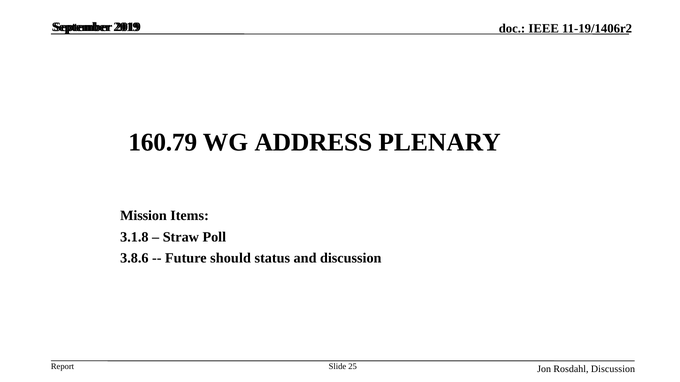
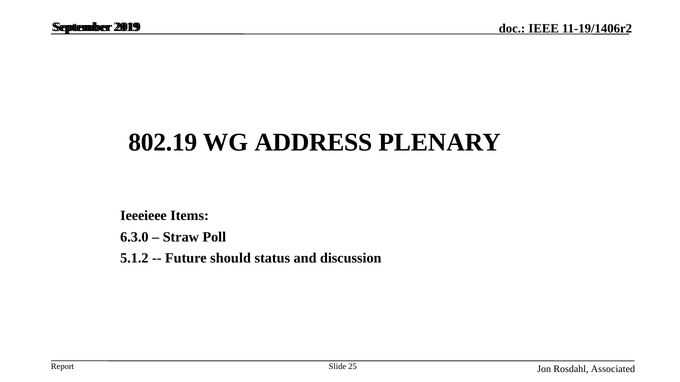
160.79: 160.79 -> 802.19
Mission: Mission -> Ieeeieee
3.1.8: 3.1.8 -> 6.3.0
3.8.6: 3.8.6 -> 5.1.2
Rosdahl Discussion: Discussion -> Associated
